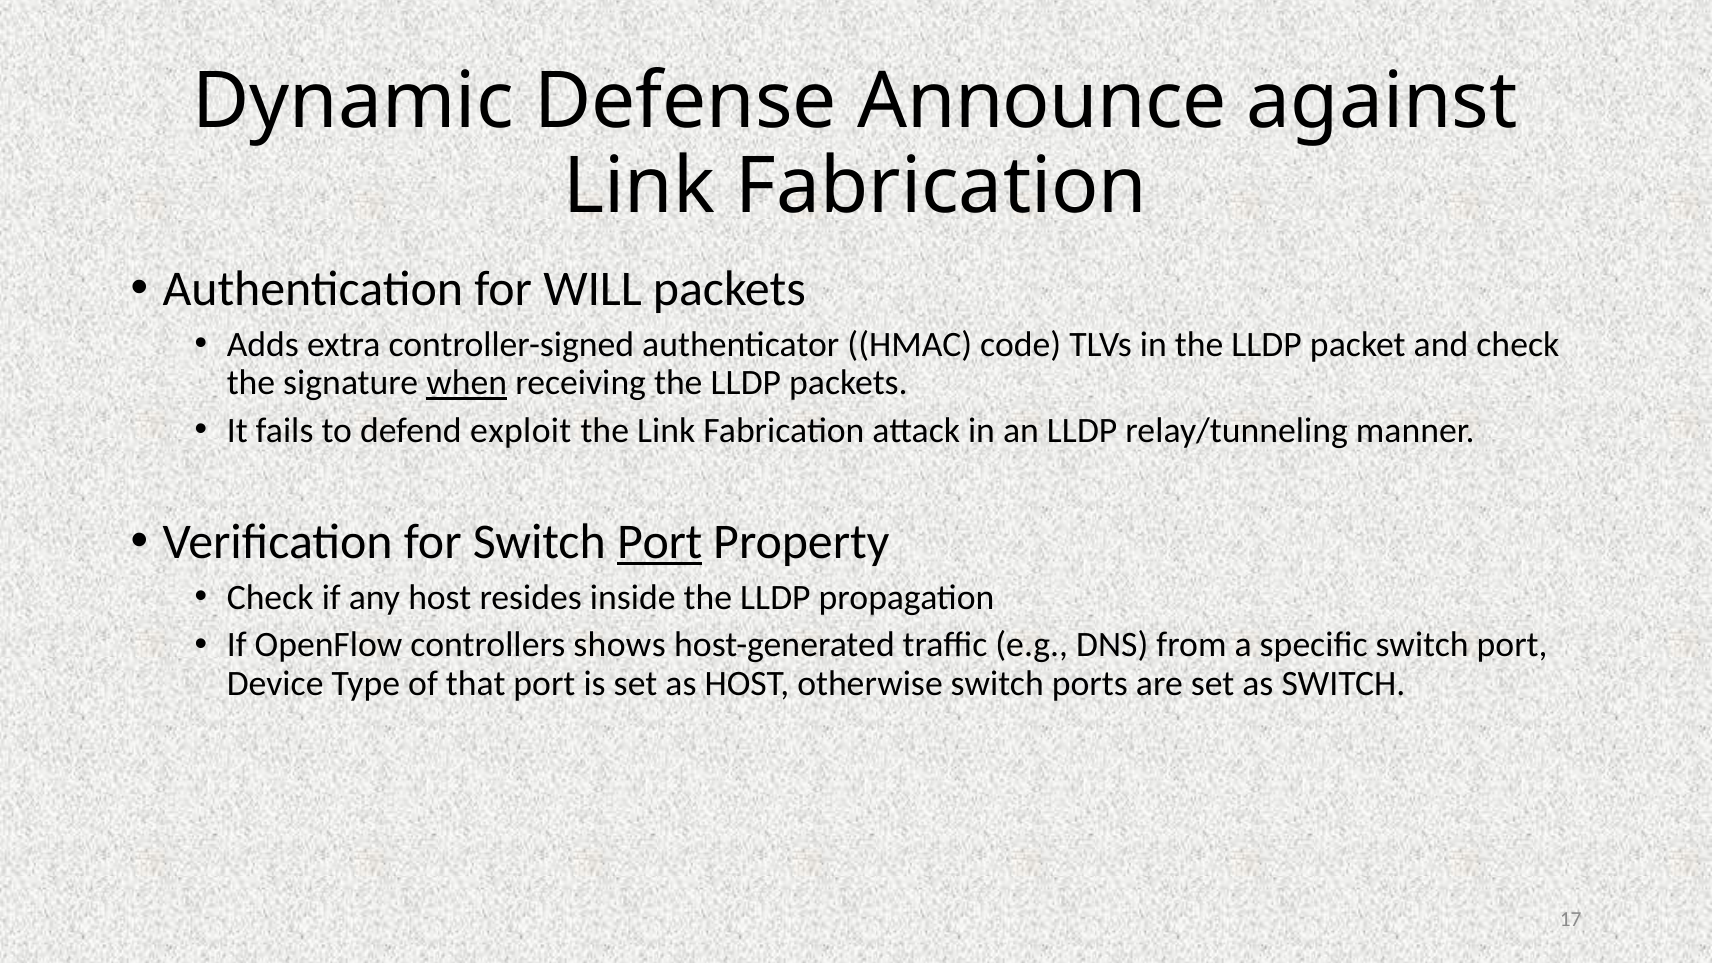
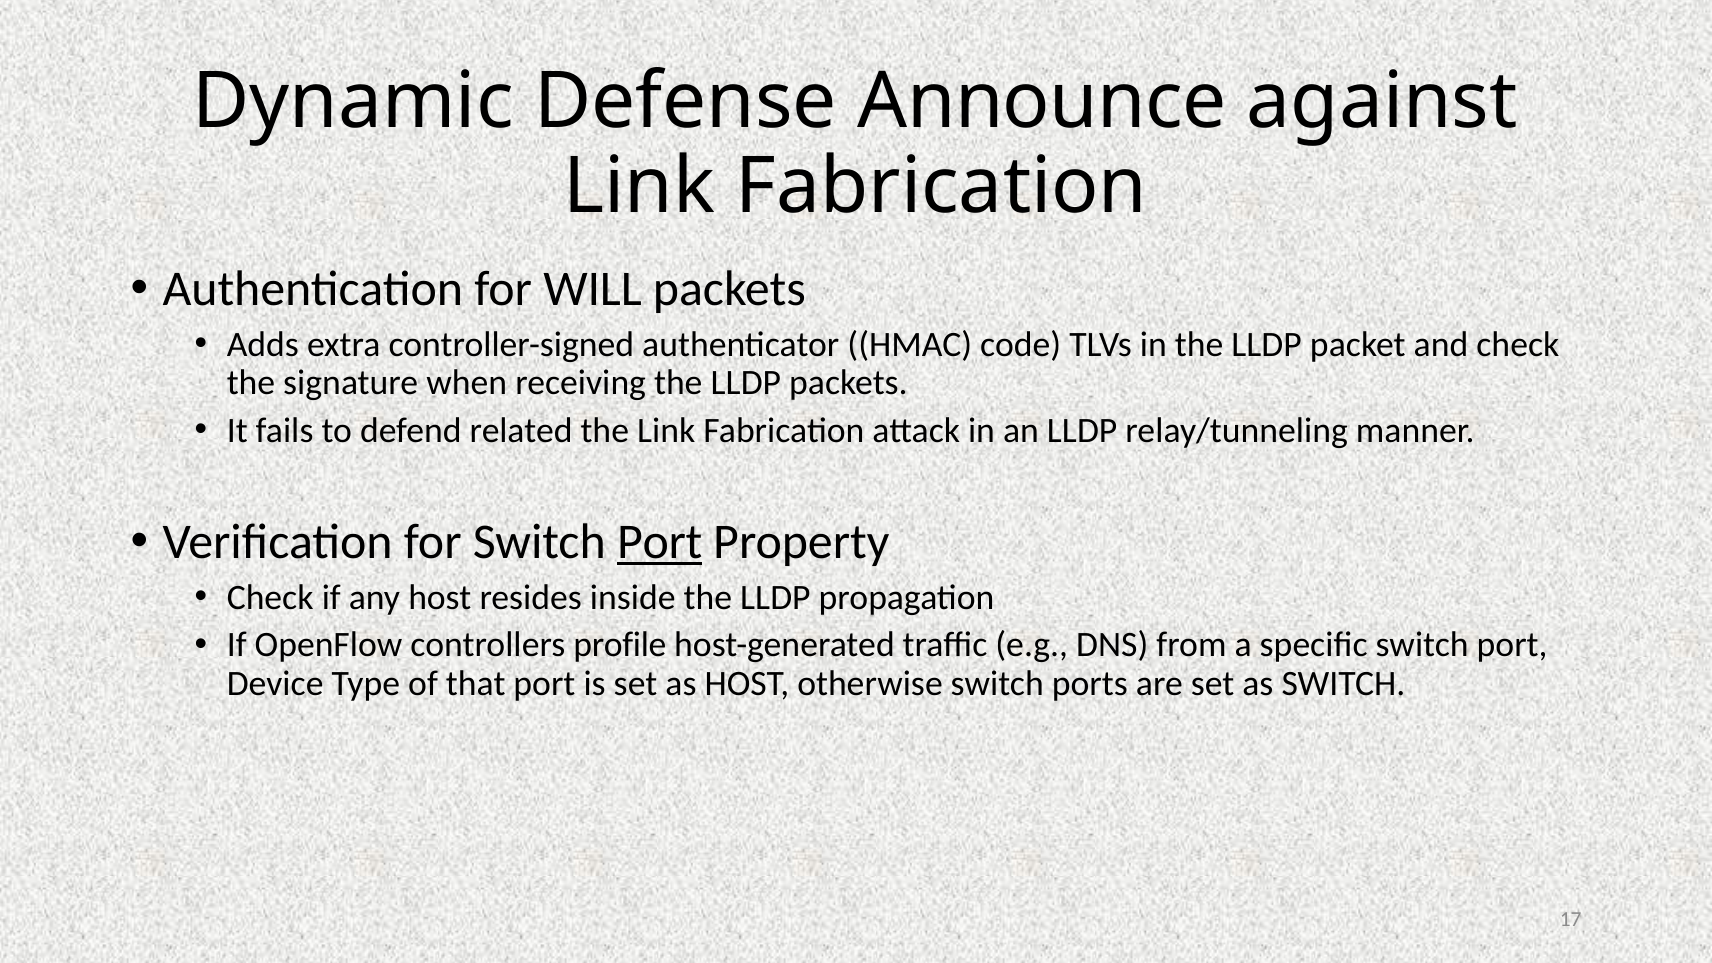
when underline: present -> none
exploit: exploit -> related
shows: shows -> profile
